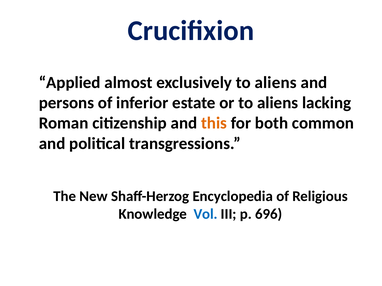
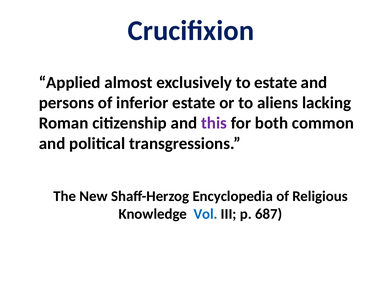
exclusively to aliens: aliens -> estate
this colour: orange -> purple
696: 696 -> 687
